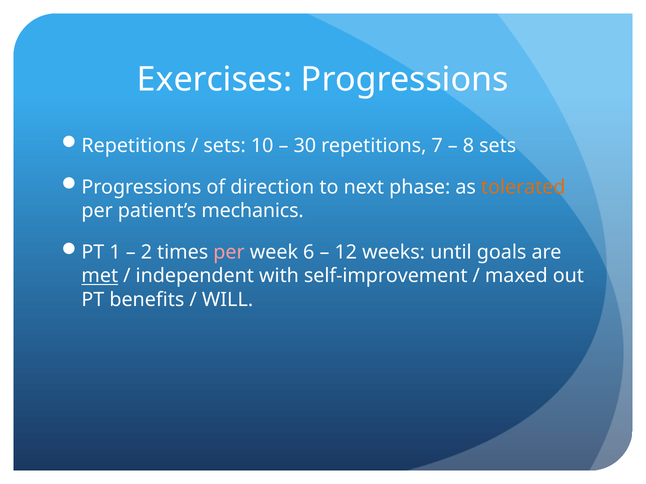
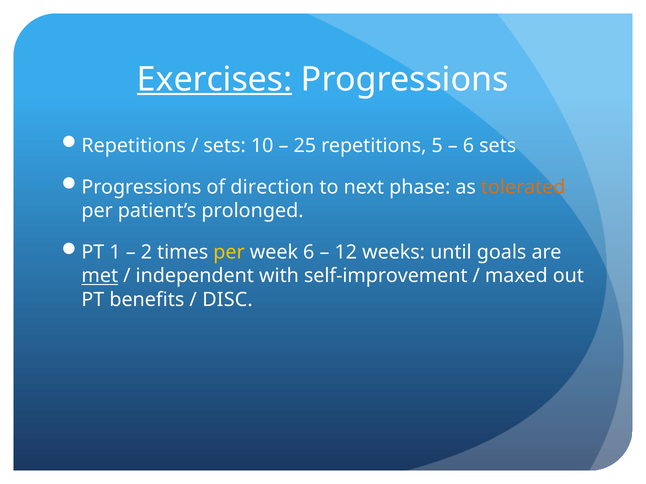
Exercises underline: none -> present
30: 30 -> 25
7: 7 -> 5
8 at (468, 146): 8 -> 6
mechanics: mechanics -> prolonged
per at (229, 253) colour: pink -> yellow
WILL: WILL -> DISC
